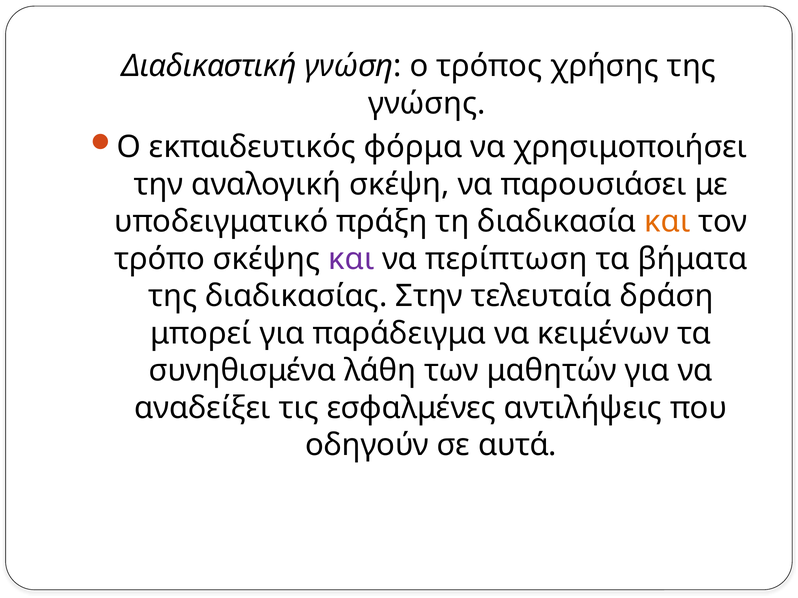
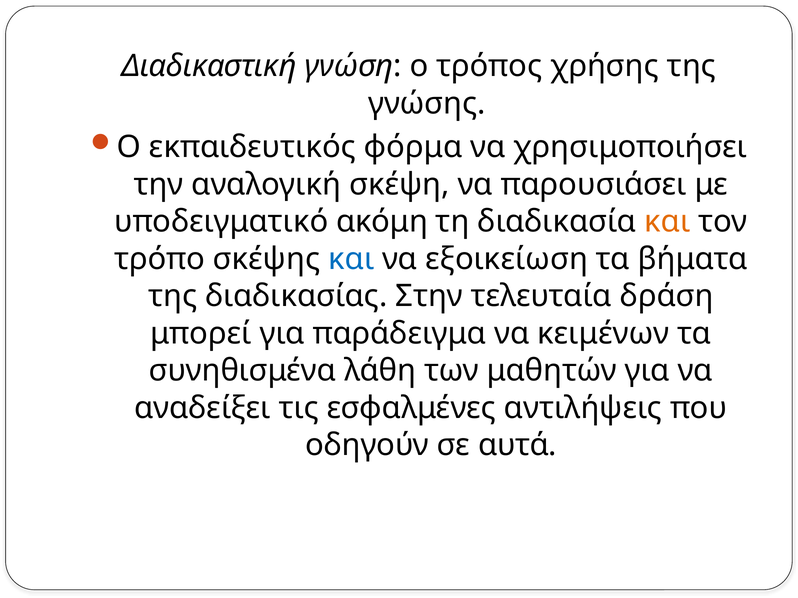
πράξη: πράξη -> ακόμη
και at (351, 259) colour: purple -> blue
περίπτωση: περίπτωση -> εξοικείωση
